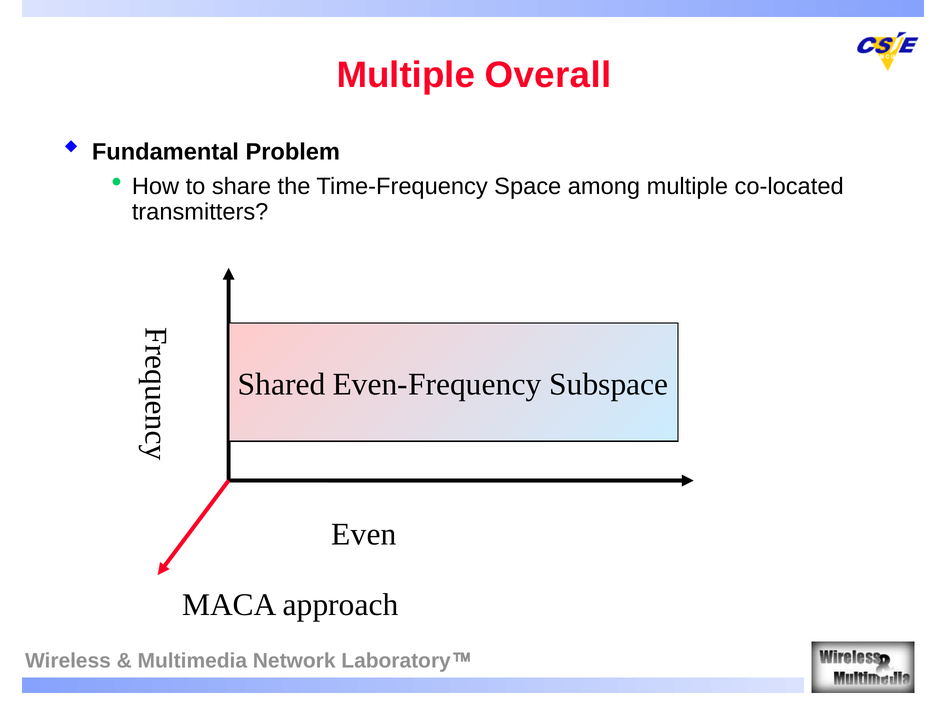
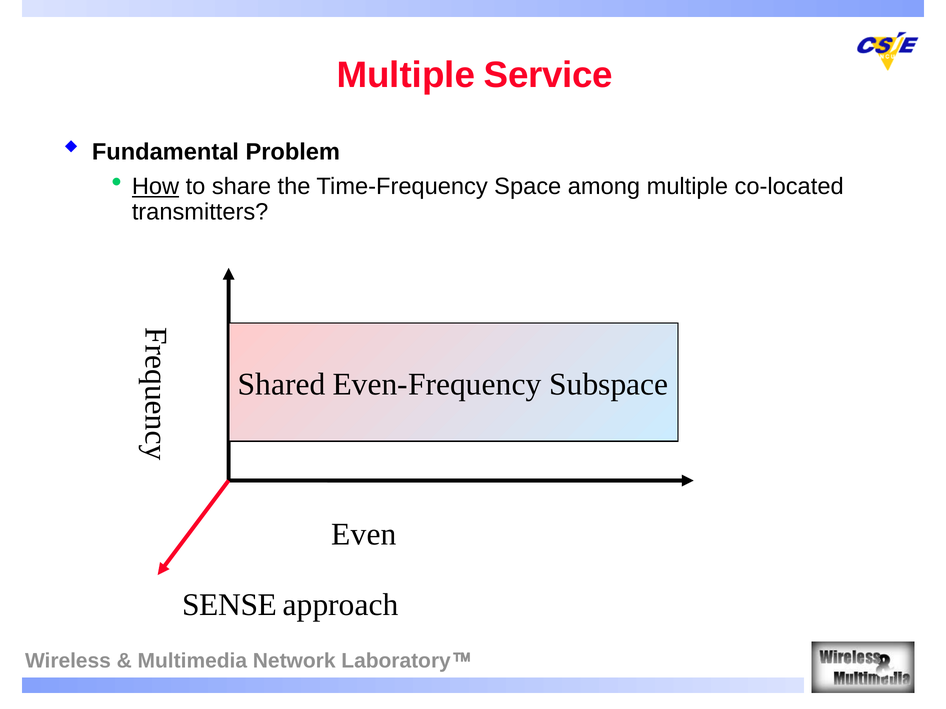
Overall: Overall -> Service
How underline: none -> present
MACA: MACA -> SENSE
